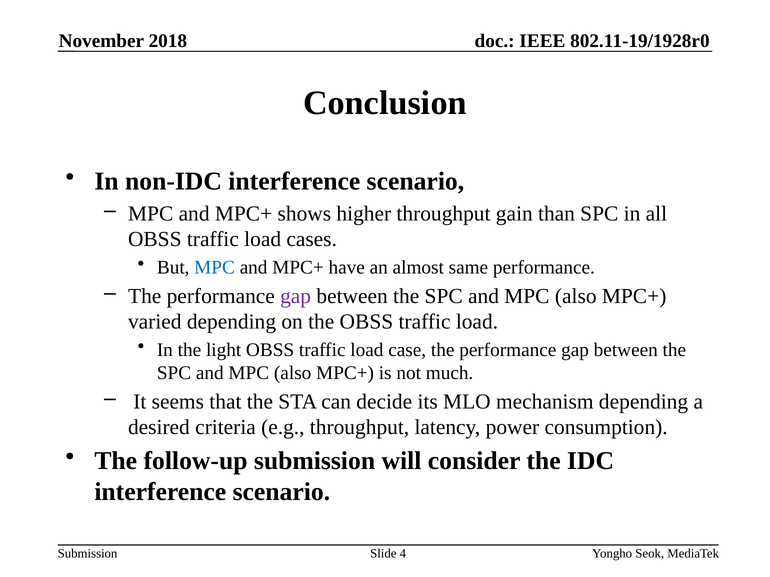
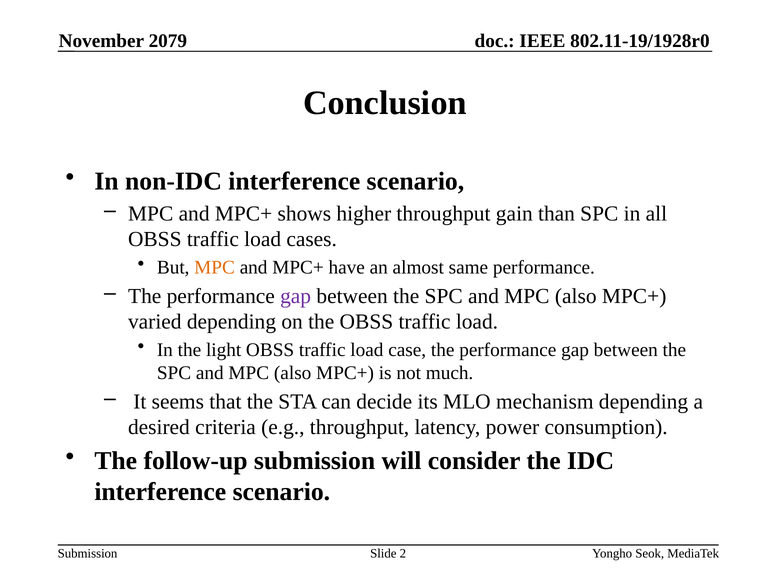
2018: 2018 -> 2079
MPC at (215, 267) colour: blue -> orange
4: 4 -> 2
